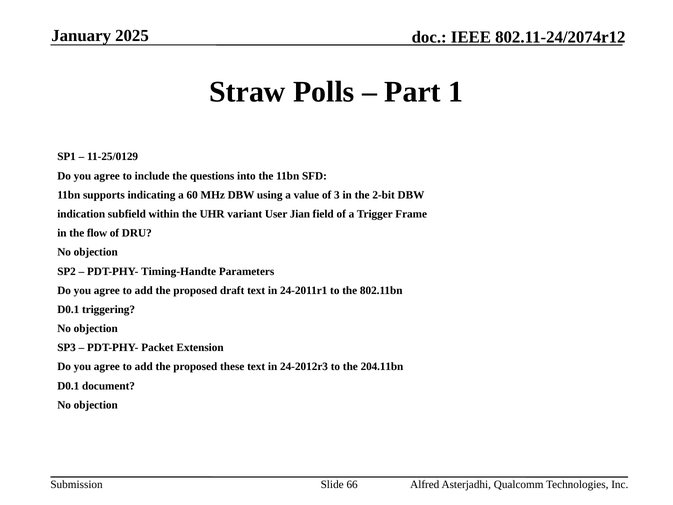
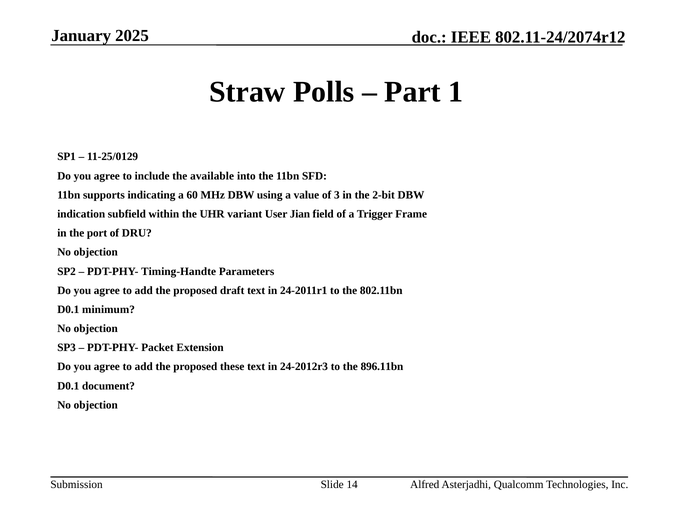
questions: questions -> available
flow: flow -> port
triggering: triggering -> minimum
204.11bn: 204.11bn -> 896.11bn
66: 66 -> 14
